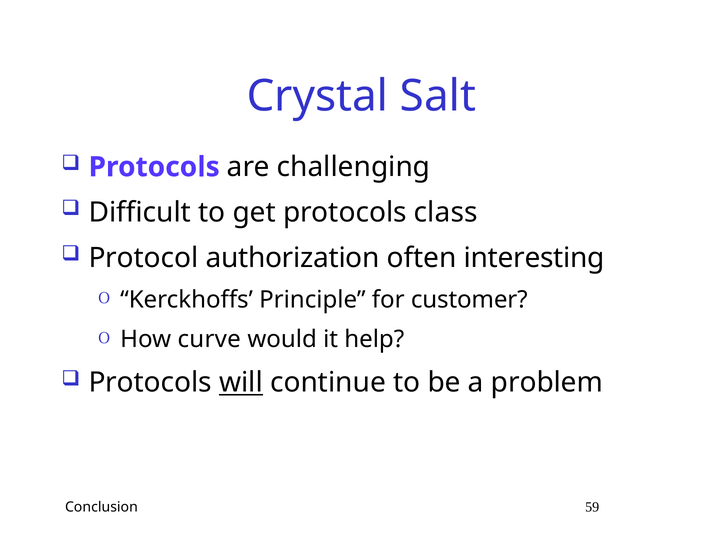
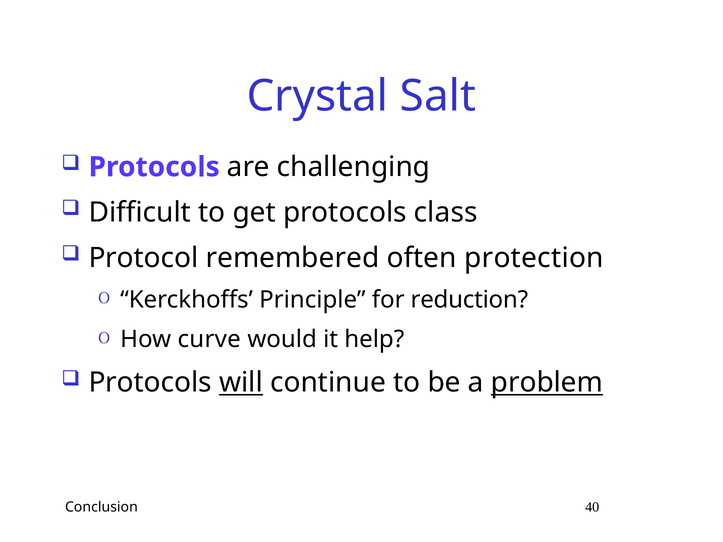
authorization: authorization -> remembered
interesting: interesting -> protection
customer: customer -> reduction
problem underline: none -> present
59: 59 -> 40
